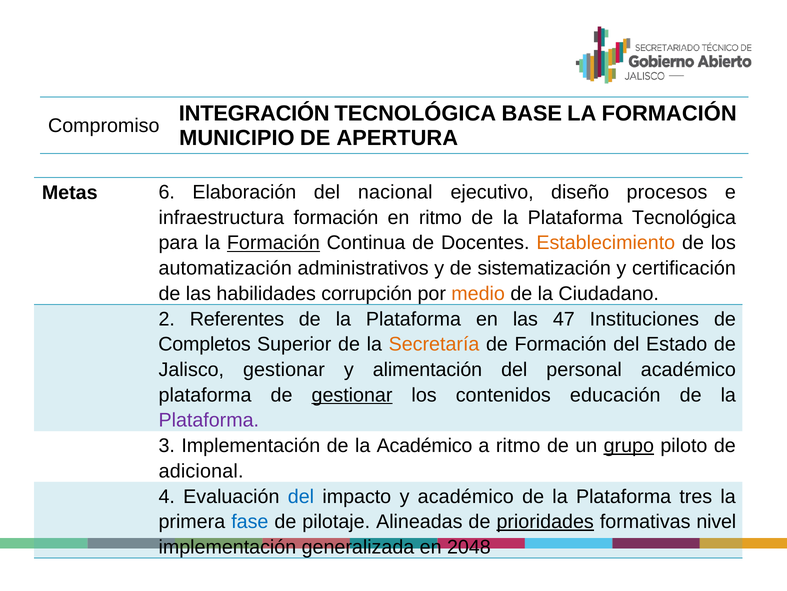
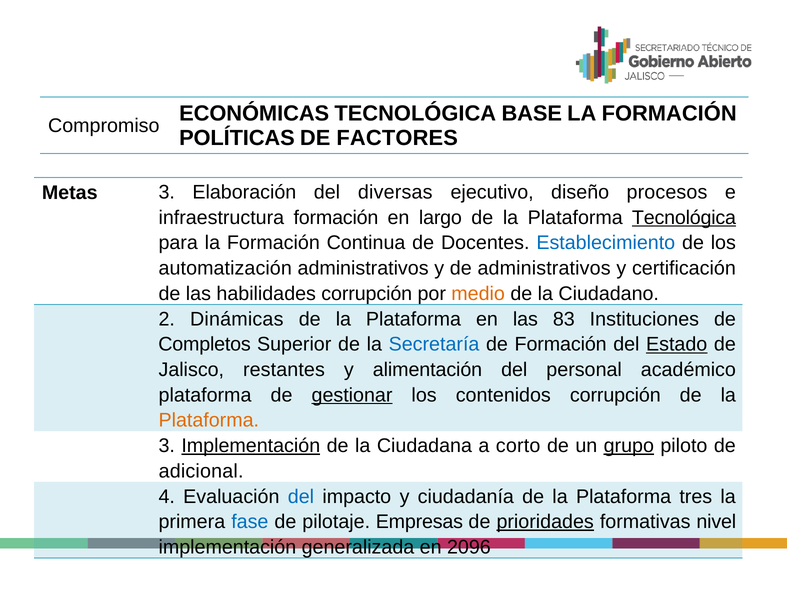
INTEGRACIÓN: INTEGRACIÓN -> ECONÓMICAS
MUNICIPIO: MUNICIPIO -> POLÍTICAS
APERTURA: APERTURA -> FACTORES
Metas 6: 6 -> 3
nacional: nacional -> diversas
en ritmo: ritmo -> largo
Tecnológica at (684, 217) underline: none -> present
Formación at (273, 243) underline: present -> none
Establecimiento colour: orange -> blue
de sistematización: sistematización -> administrativos
Referentes: Referentes -> Dinámicas
47: 47 -> 83
Secretaría colour: orange -> blue
Estado underline: none -> present
Jalisco gestionar: gestionar -> restantes
contenidos educación: educación -> corrupción
Plataforma at (209, 420) colour: purple -> orange
Implementación at (251, 445) underline: none -> present
la Académico: Académico -> Ciudadana
a ritmo: ritmo -> corto
y académico: académico -> ciudadanía
Alineadas: Alineadas -> Empresas
2048: 2048 -> 2096
